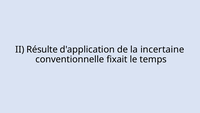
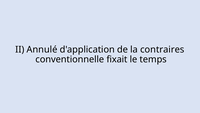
Résulte: Résulte -> Annulé
incertaine: incertaine -> contraires
